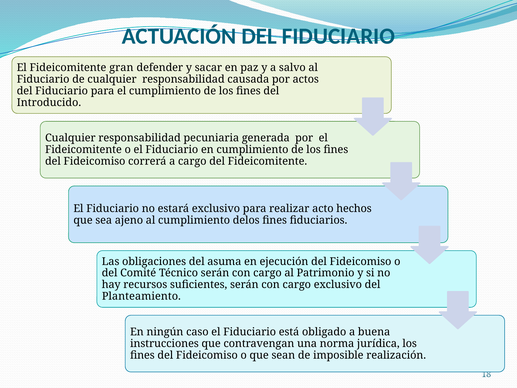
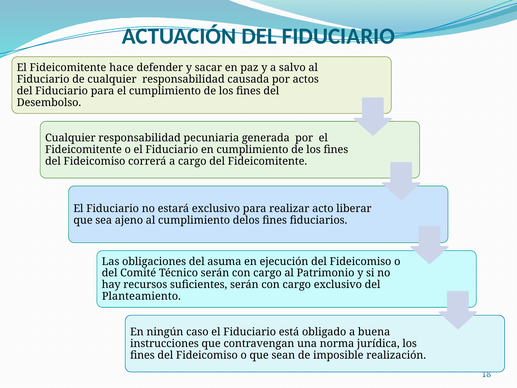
gran: gran -> hace
Introducido: Introducido -> Desembolso
hechos: hechos -> liberar
